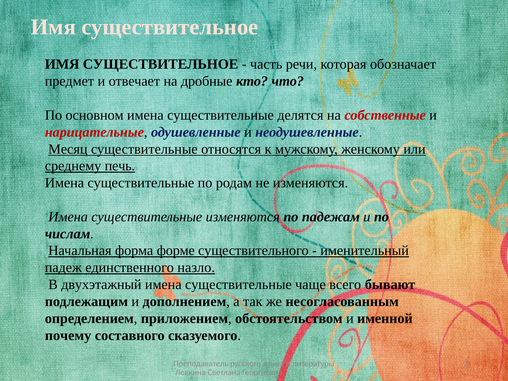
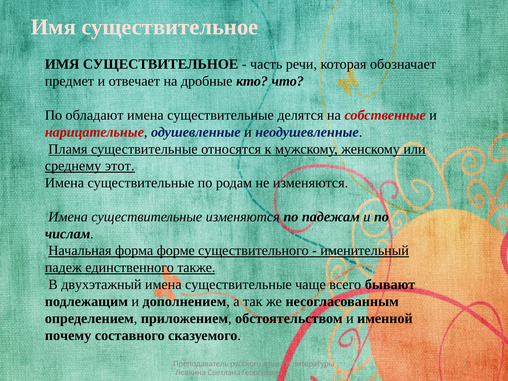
основном: основном -> обладают
Месяц: Месяц -> Пламя
печь: печь -> этот
назло: назло -> также
